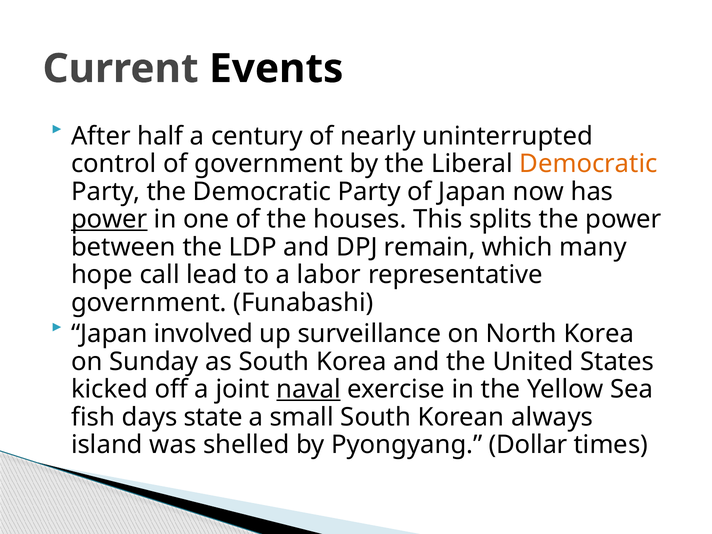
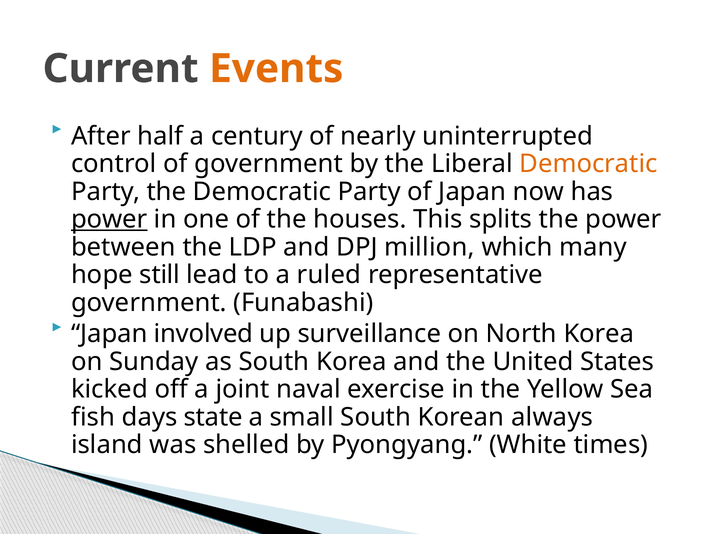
Events colour: black -> orange
remain: remain -> million
call: call -> still
labor: labor -> ruled
naval underline: present -> none
Dollar: Dollar -> White
